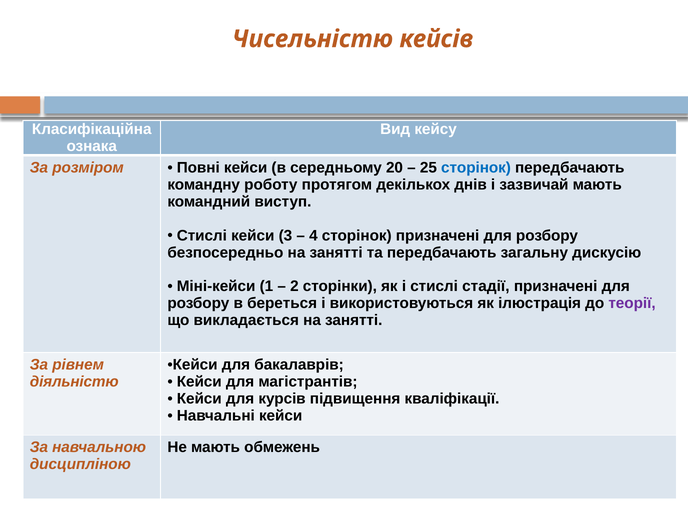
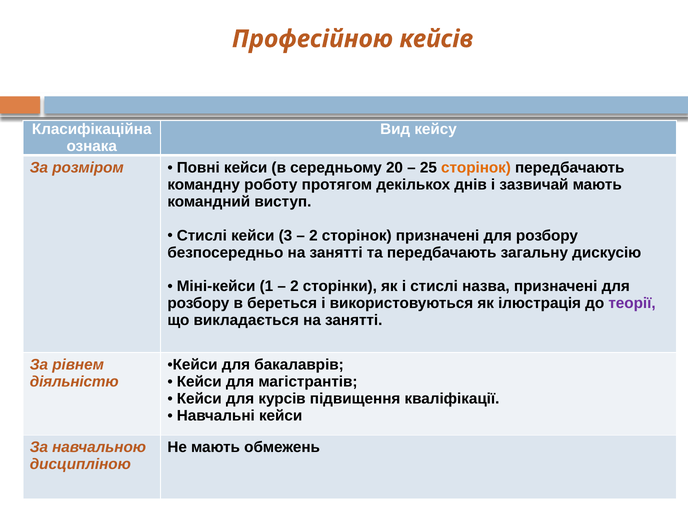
Чисельністю: Чисельністю -> Професійною
сторінок at (476, 168) colour: blue -> orange
4 at (313, 235): 4 -> 2
стадії: стадії -> назва
